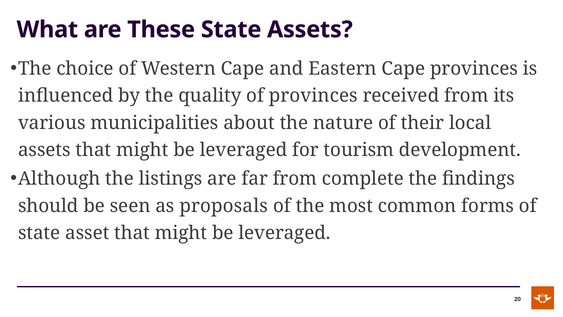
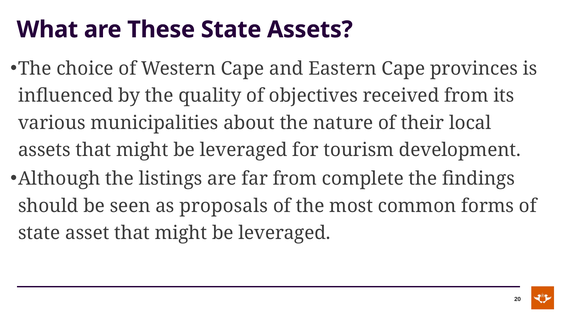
of provinces: provinces -> objectives
